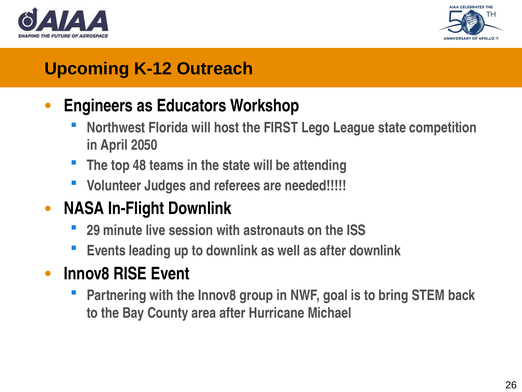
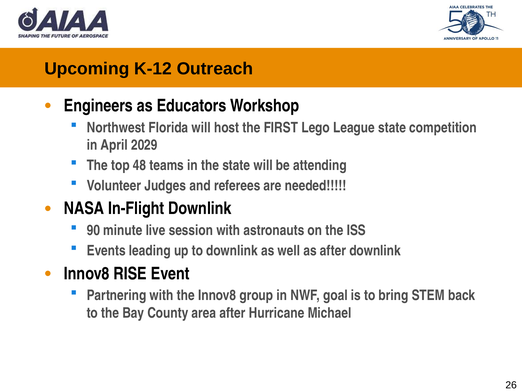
2050: 2050 -> 2029
29: 29 -> 90
